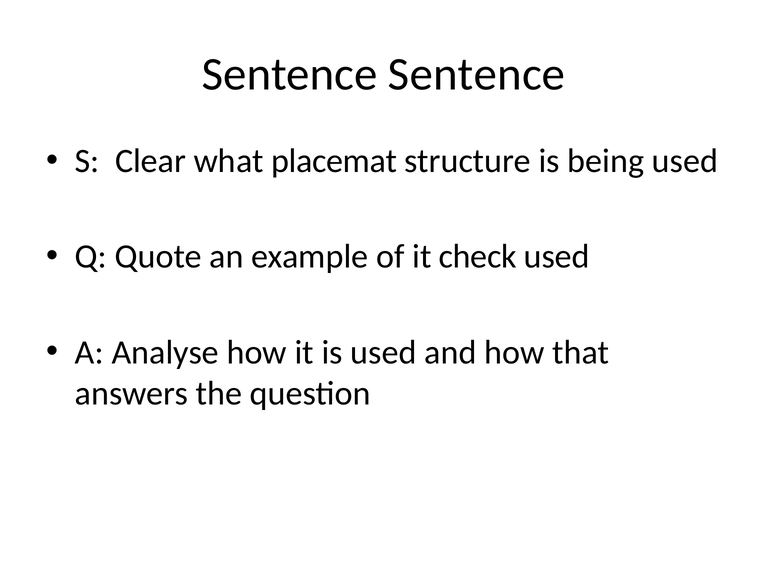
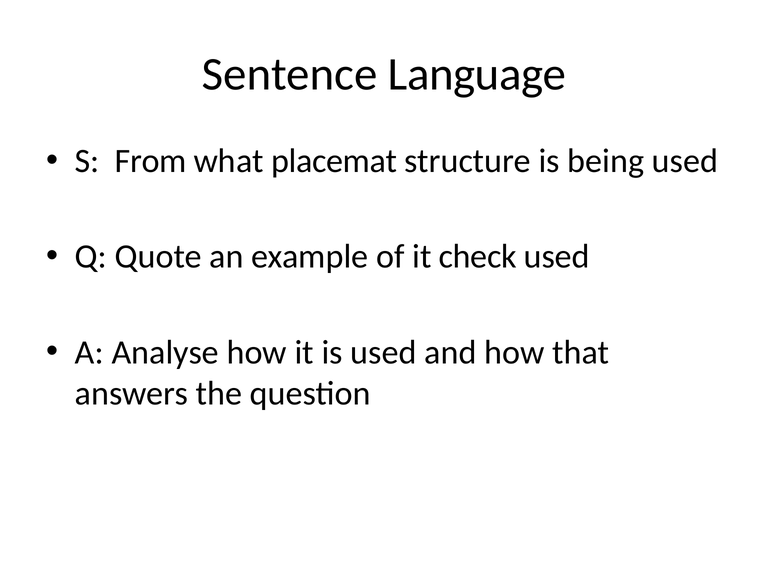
Sentence Sentence: Sentence -> Language
Clear: Clear -> From
